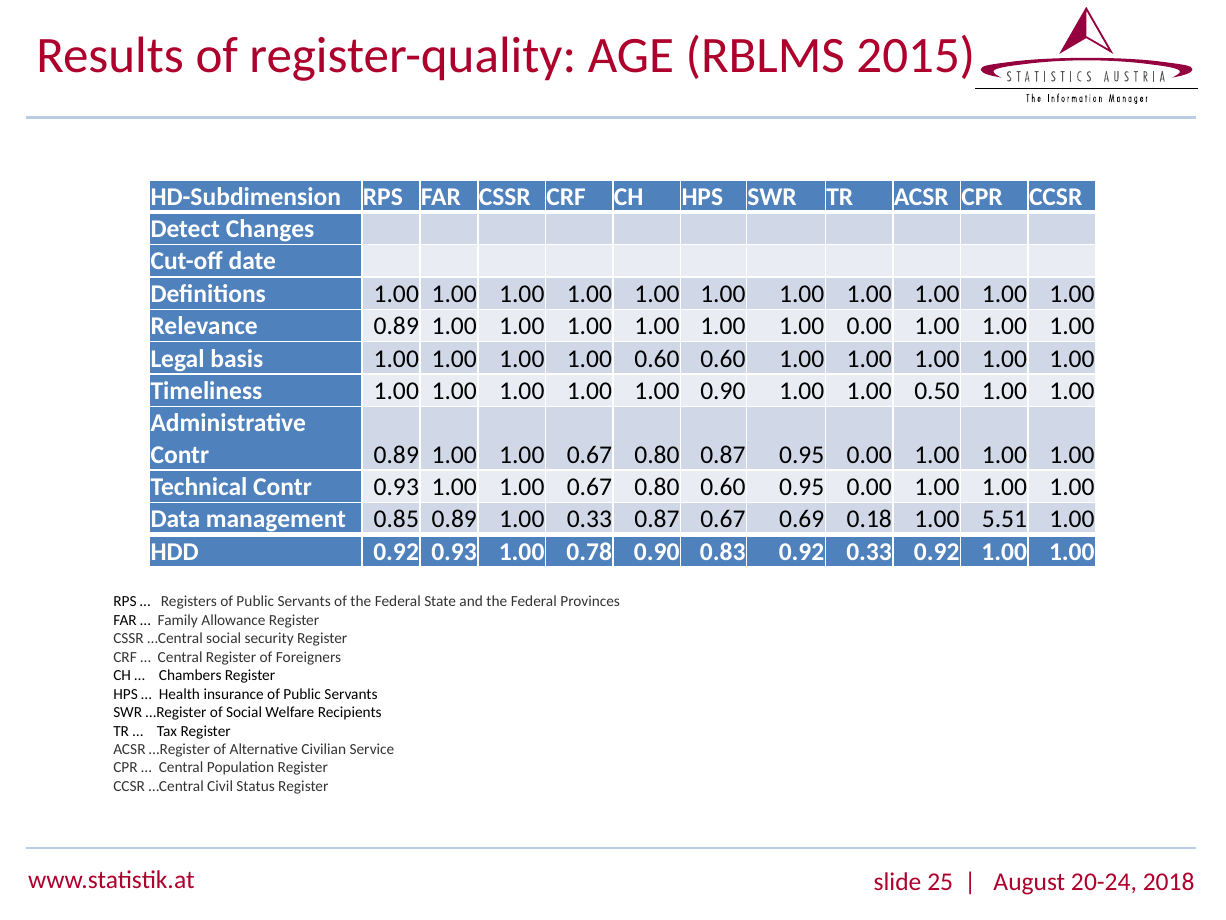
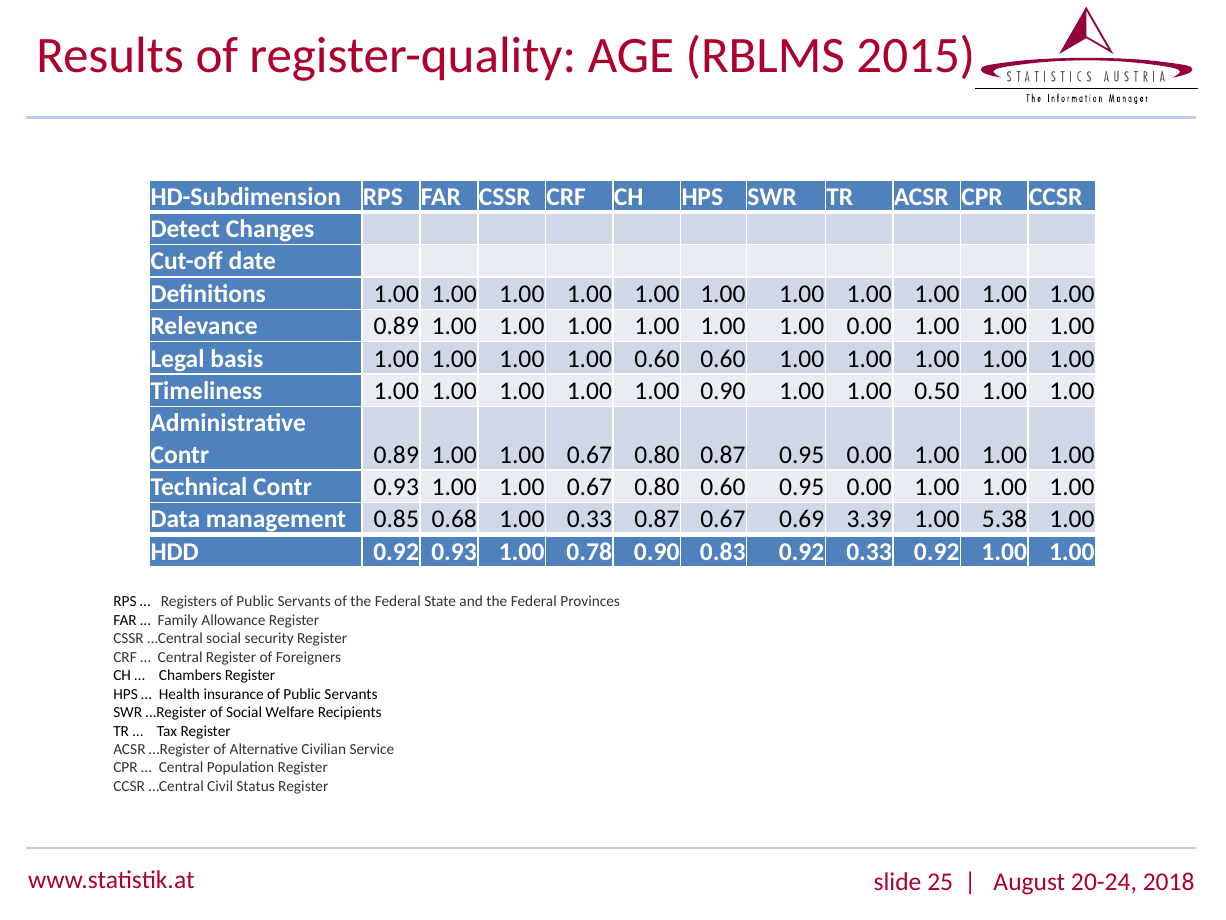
0.85 0.89: 0.89 -> 0.68
0.18: 0.18 -> 3.39
5.51: 5.51 -> 5.38
